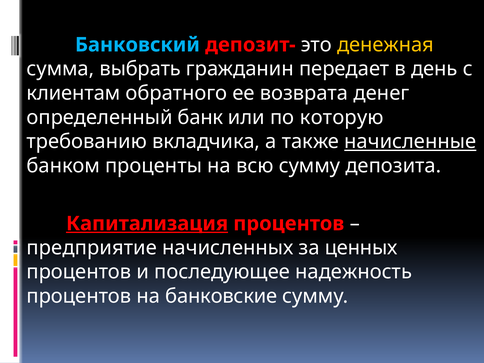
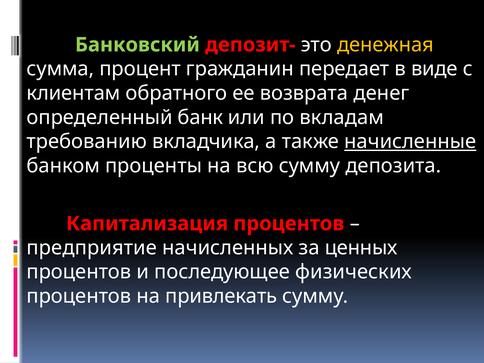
Банковский colour: light blue -> light green
выбрать: выбрать -> процент
день: день -> виде
которую: которую -> вкладам
Капитализация underline: present -> none
надежность: надежность -> физических
банковские: банковские -> привлекать
